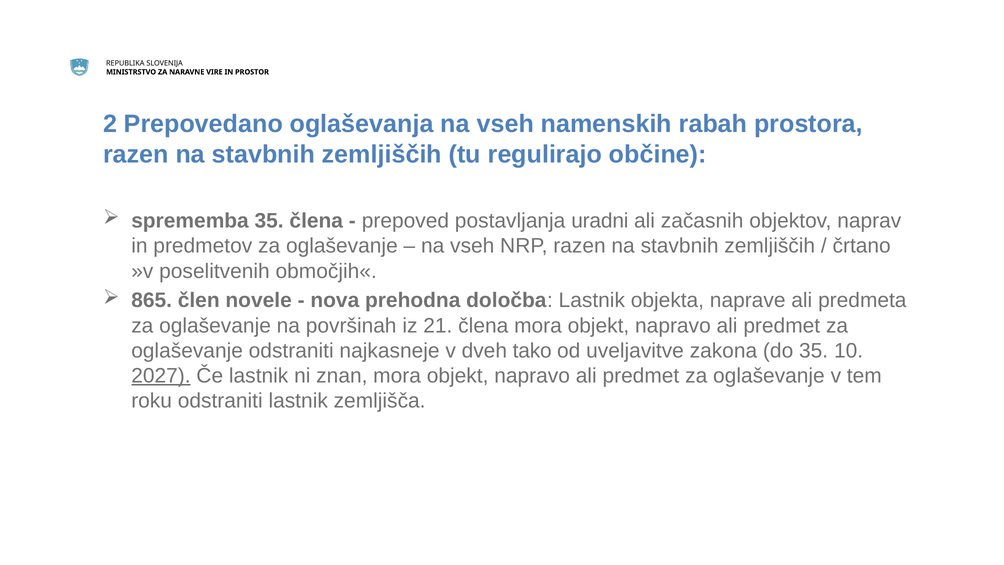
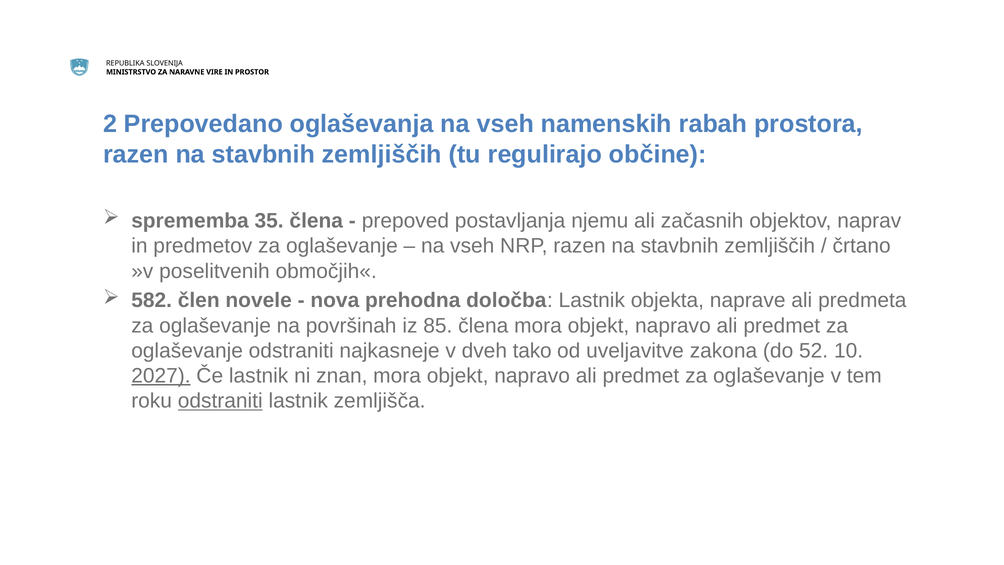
uradni: uradni -> njemu
865: 865 -> 582
21: 21 -> 85
do 35: 35 -> 52
odstraniti at (220, 401) underline: none -> present
